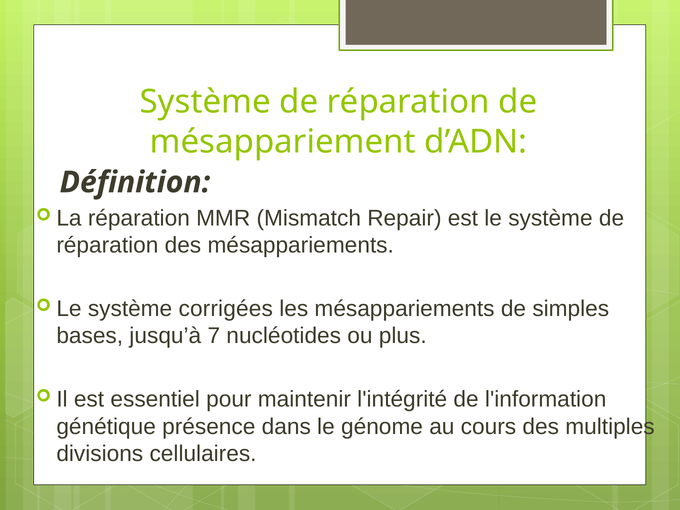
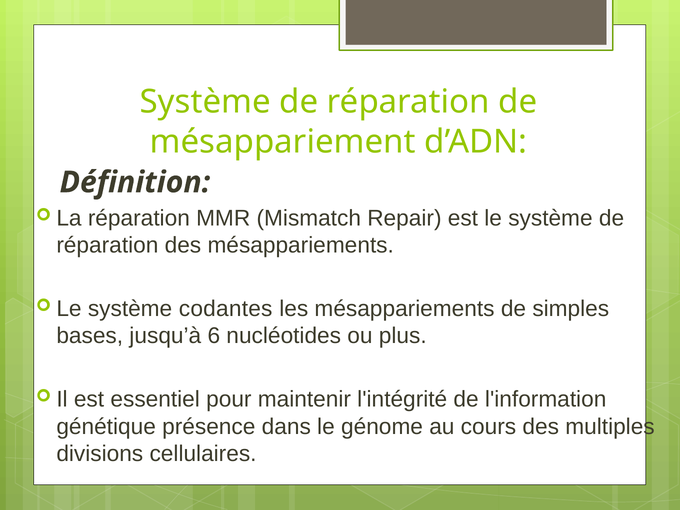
corrigées: corrigées -> codantes
7: 7 -> 6
